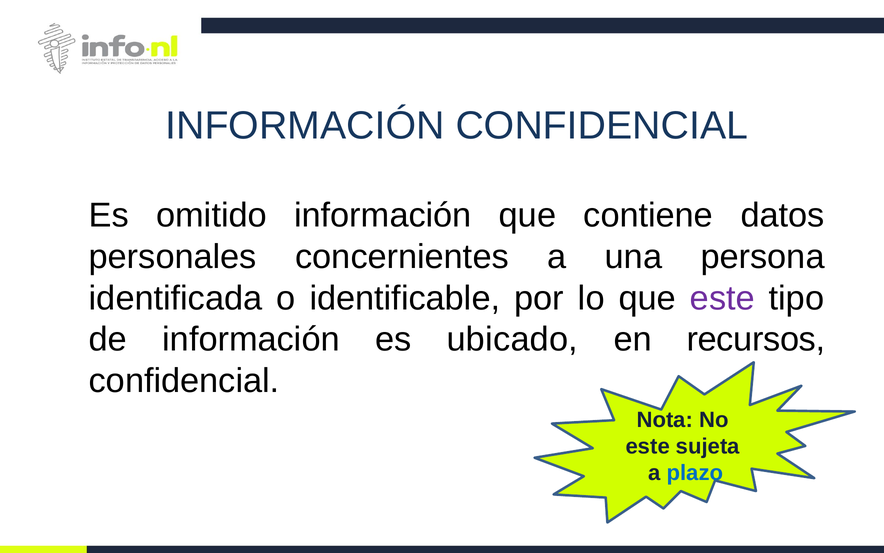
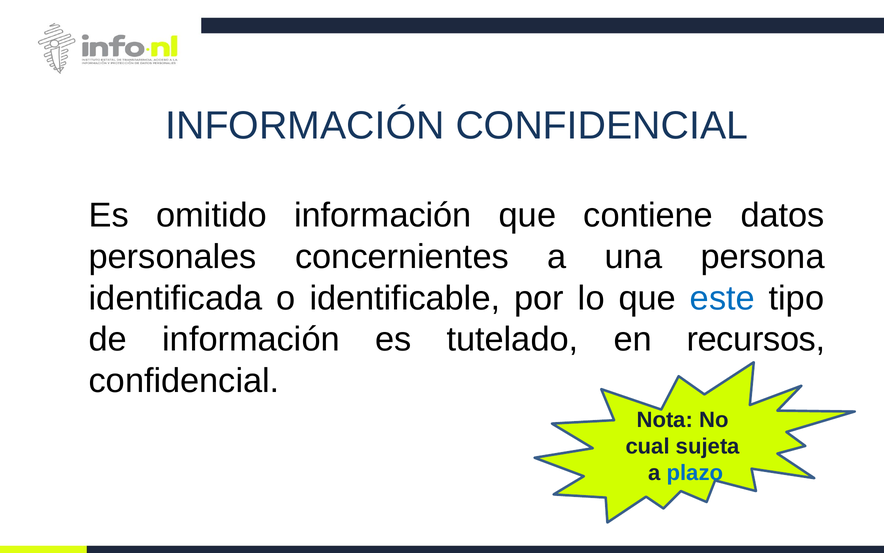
este at (722, 298) colour: purple -> blue
ubicado: ubicado -> tutelado
este at (648, 446): este -> cual
